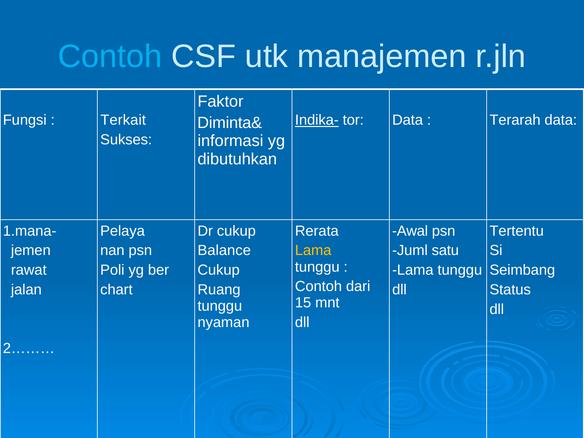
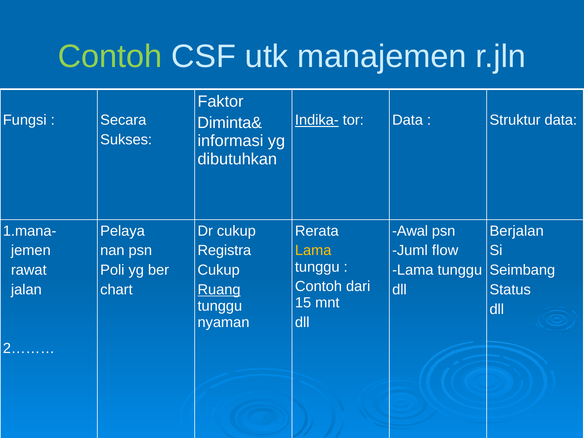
Contoh at (110, 56) colour: light blue -> light green
Terkait: Terkait -> Secara
Terarah: Terarah -> Struktur
Tertentu: Tertentu -> Berjalan
Balance: Balance -> Registra
satu: satu -> flow
Ruang underline: none -> present
